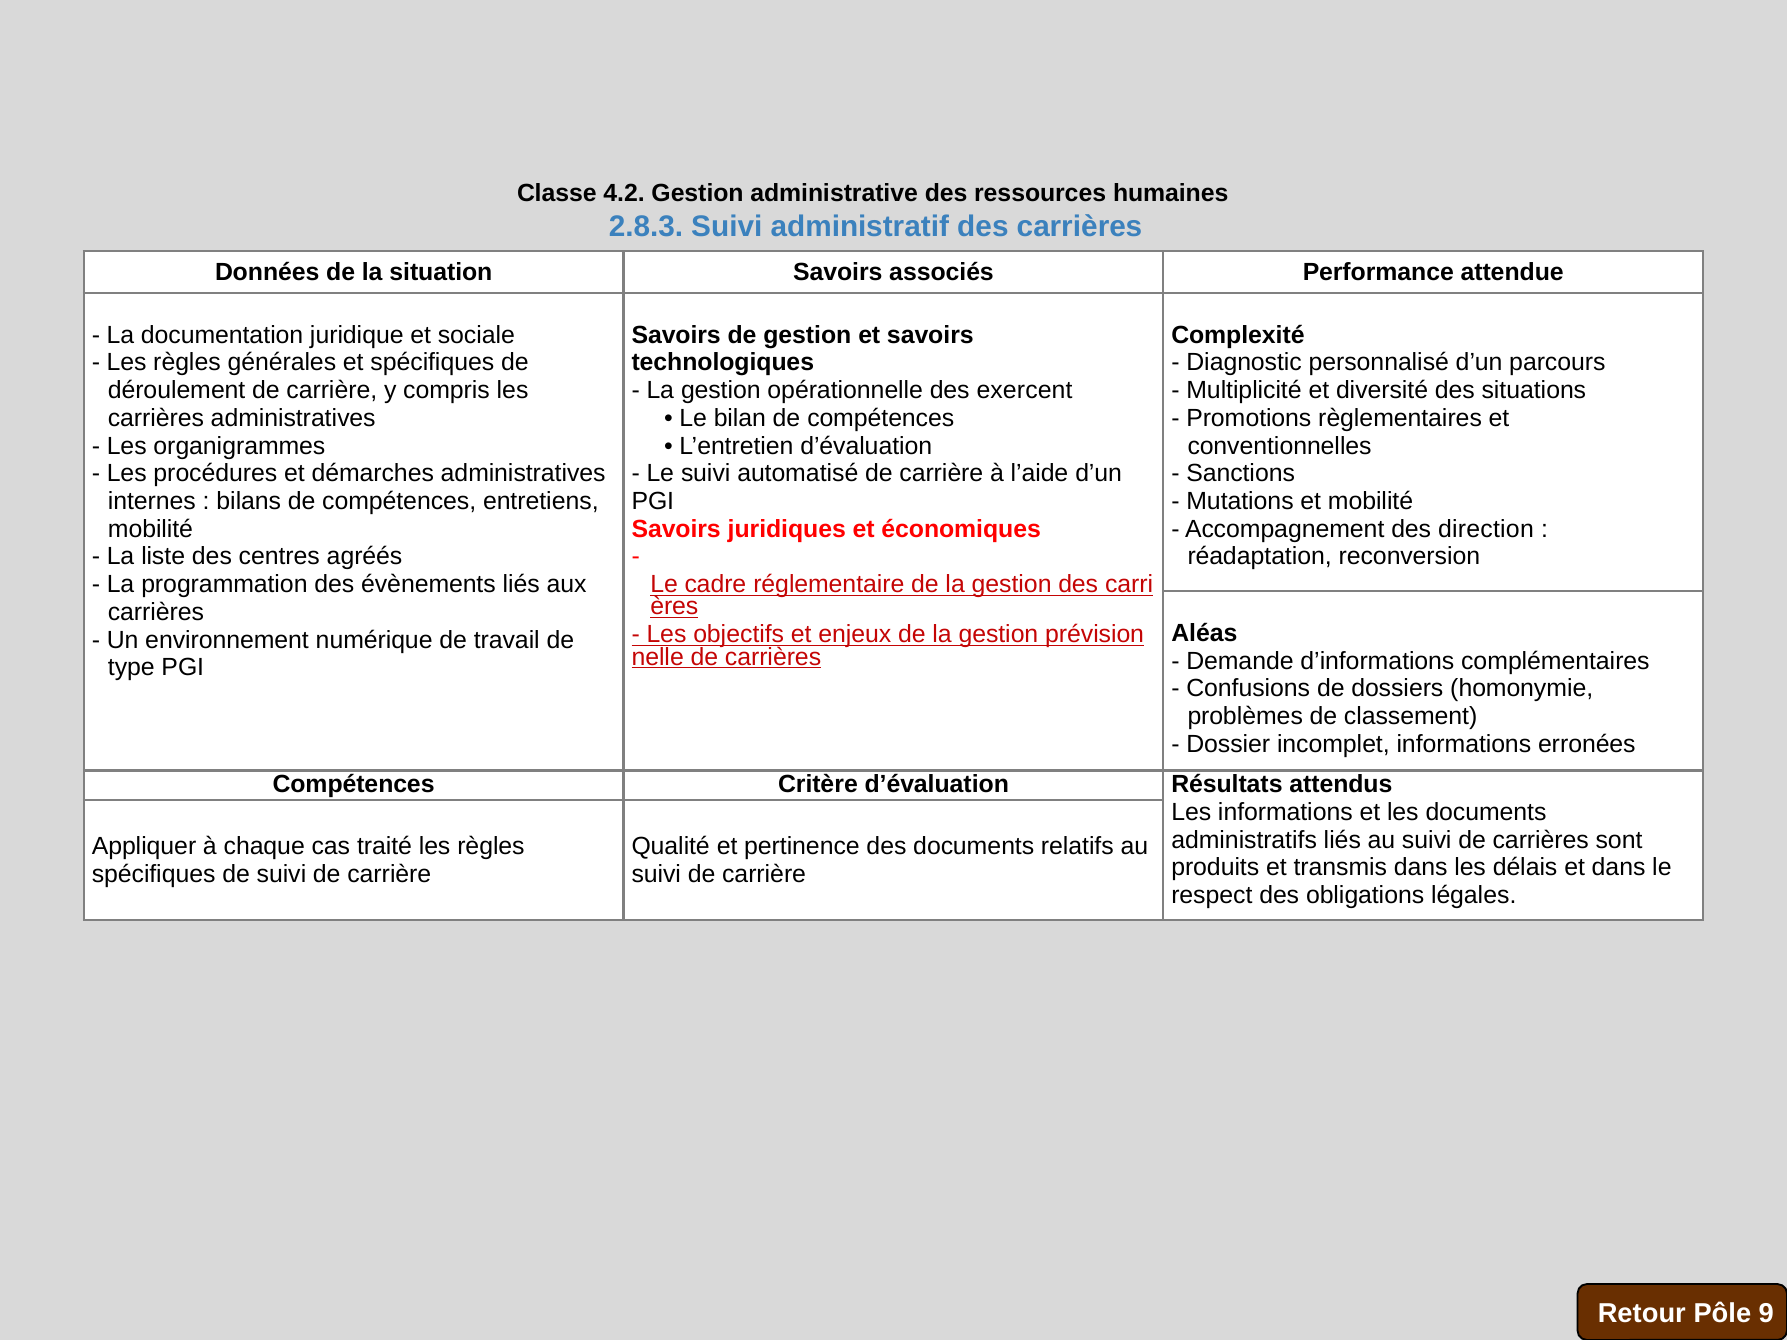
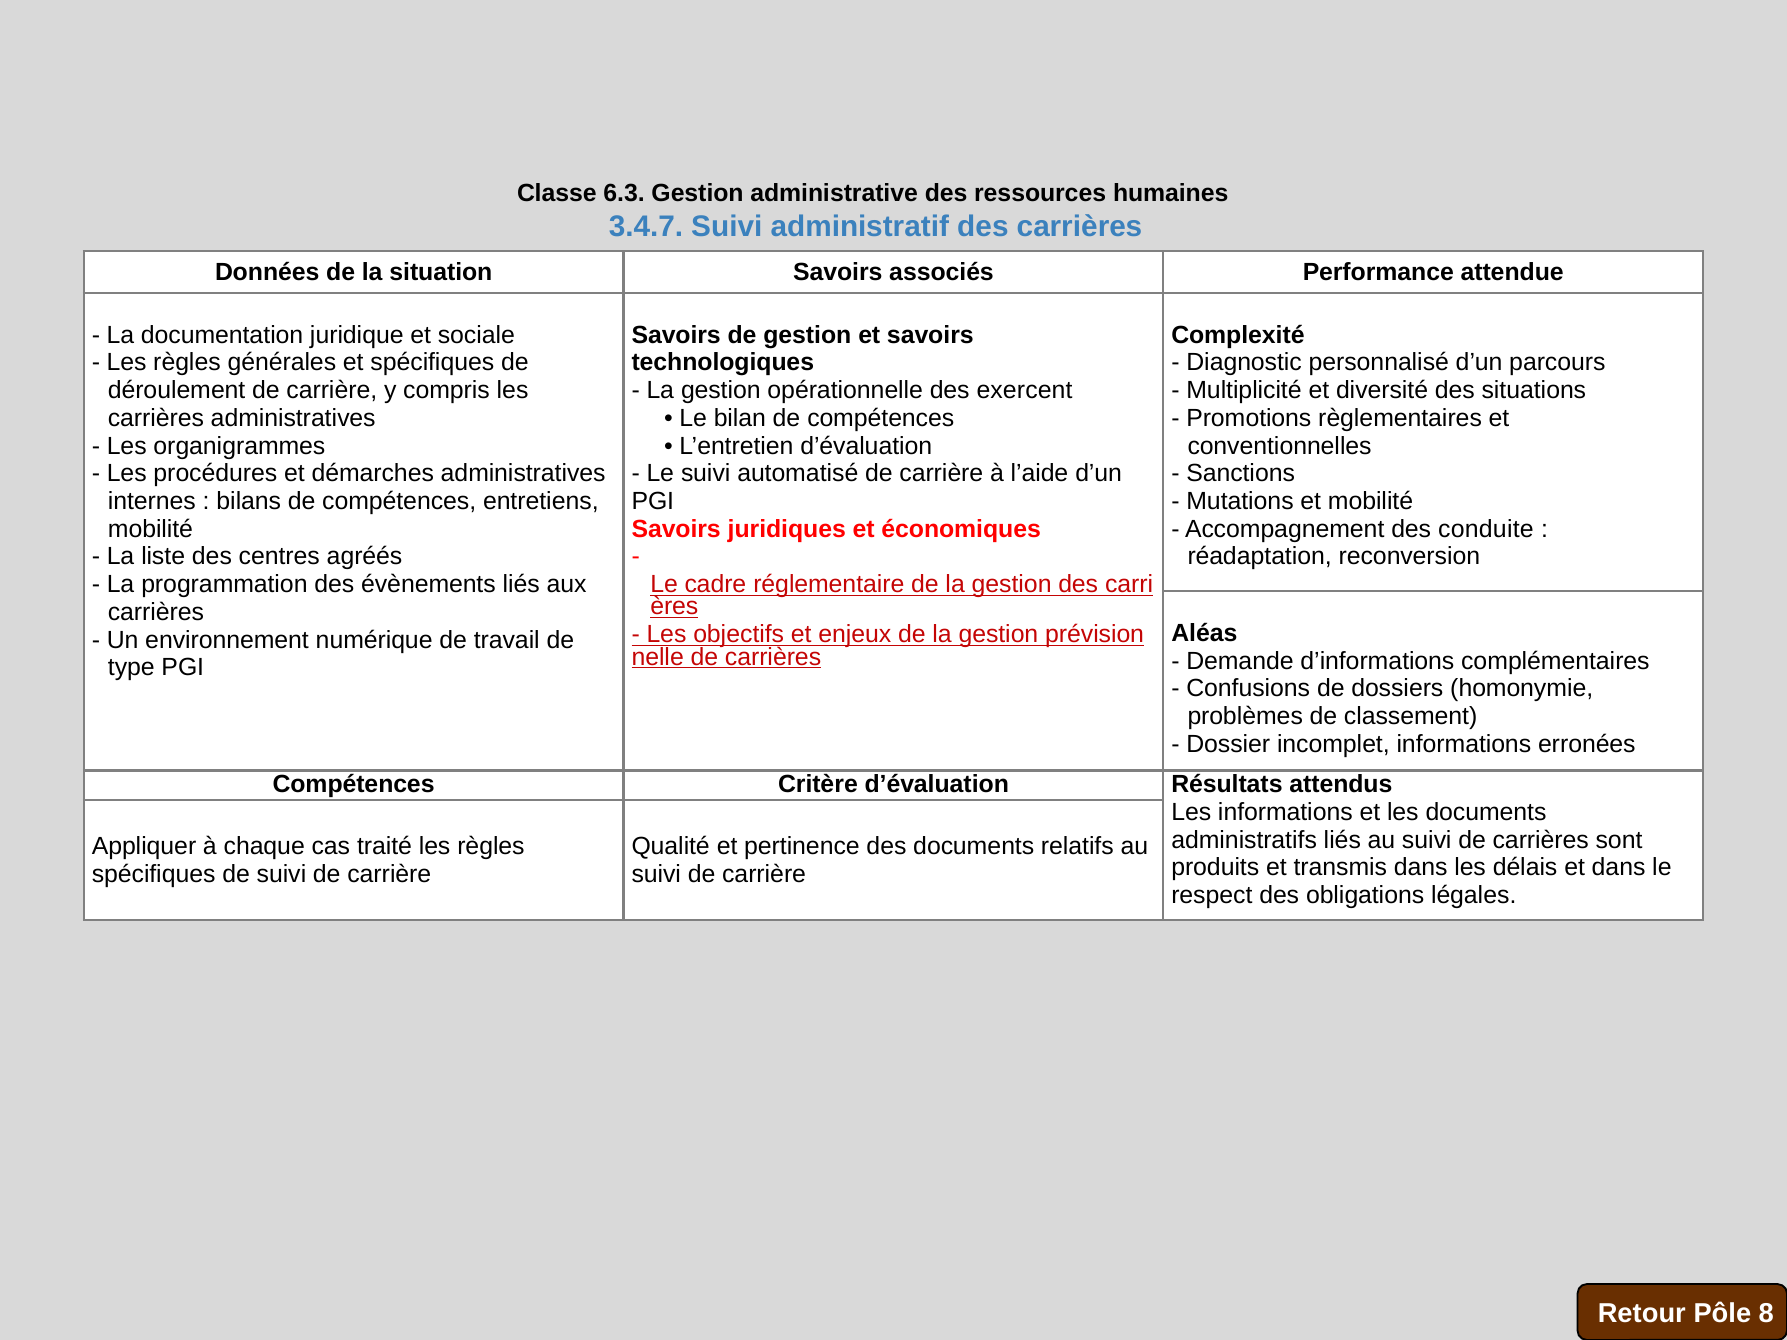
4.2: 4.2 -> 6.3
2.8.3: 2.8.3 -> 3.4.7
direction: direction -> conduite
9: 9 -> 8
